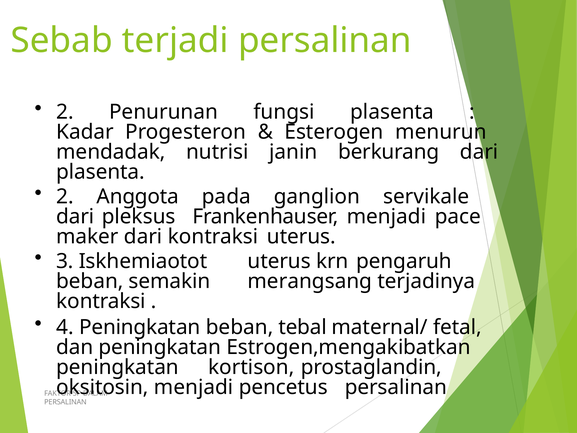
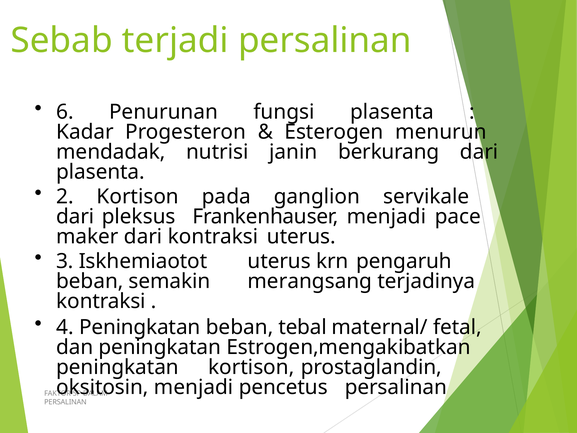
2 at (65, 112): 2 -> 6
2 Anggota: Anggota -> Kortison
